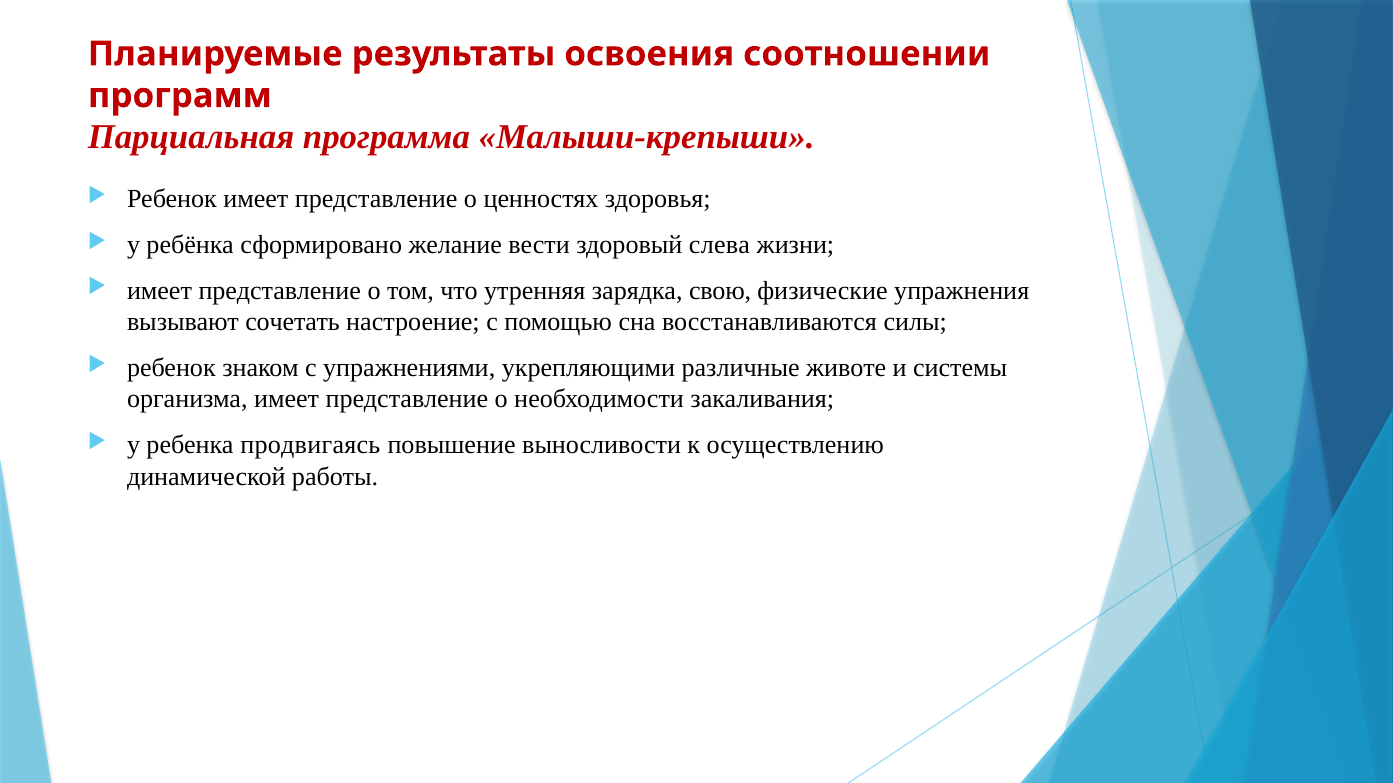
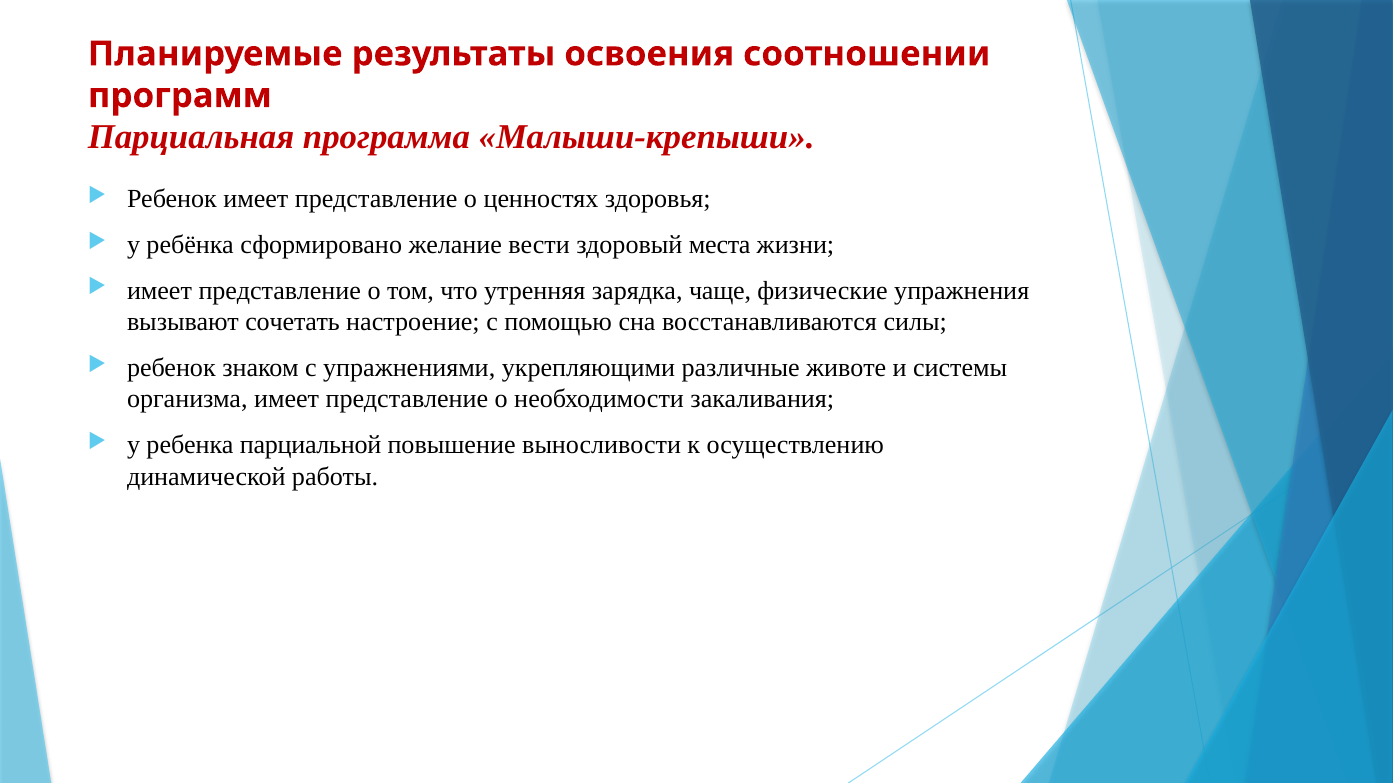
слева: слева -> места
свою: свою -> чаще
продвигаясь: продвигаясь -> парциальной
